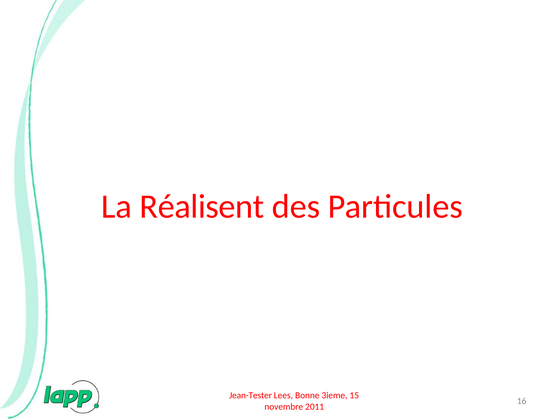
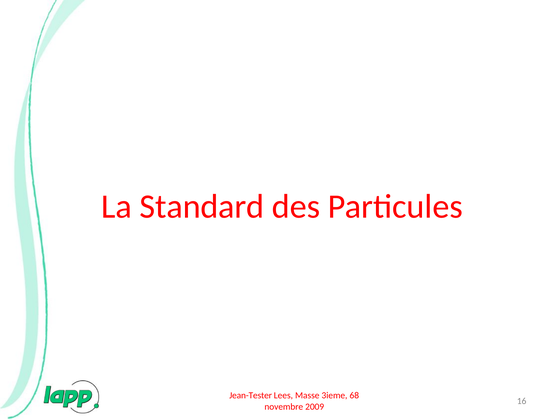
Réalisent: Réalisent -> Standard
Bonne: Bonne -> Masse
15: 15 -> 68
2011: 2011 -> 2009
